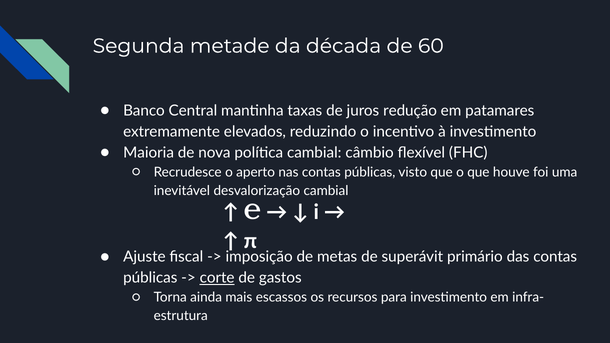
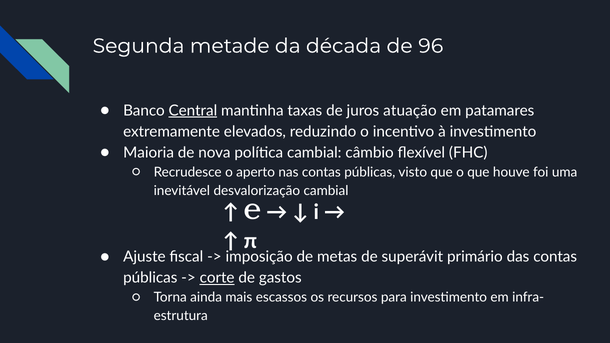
60: 60 -> 96
Central underline: none -> present
redução: redução -> atuação
